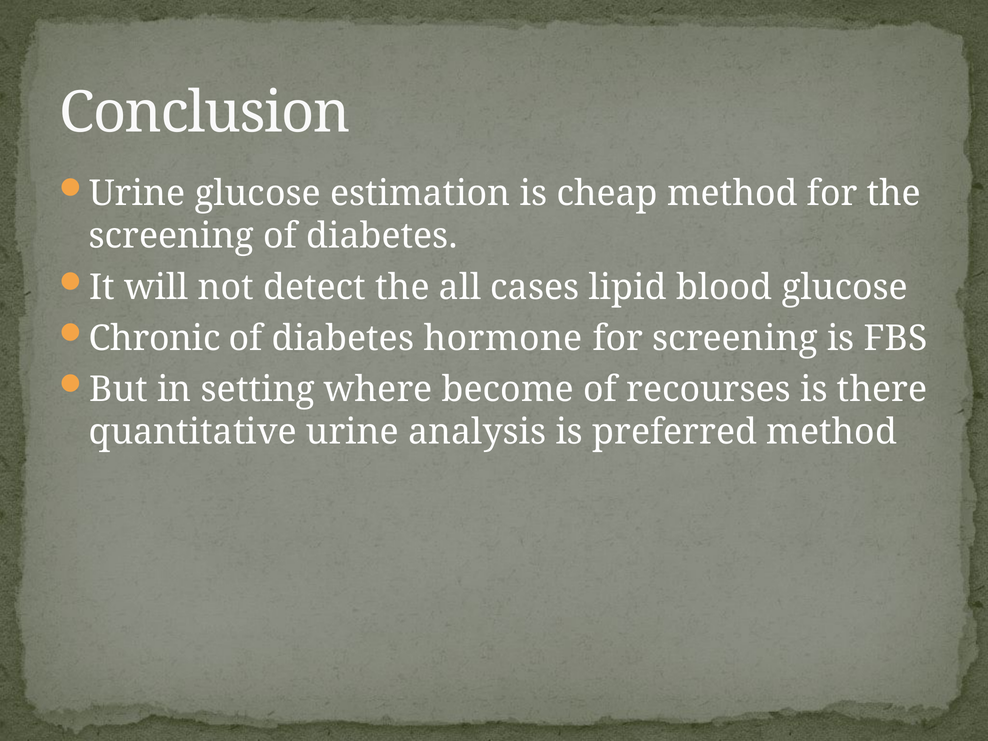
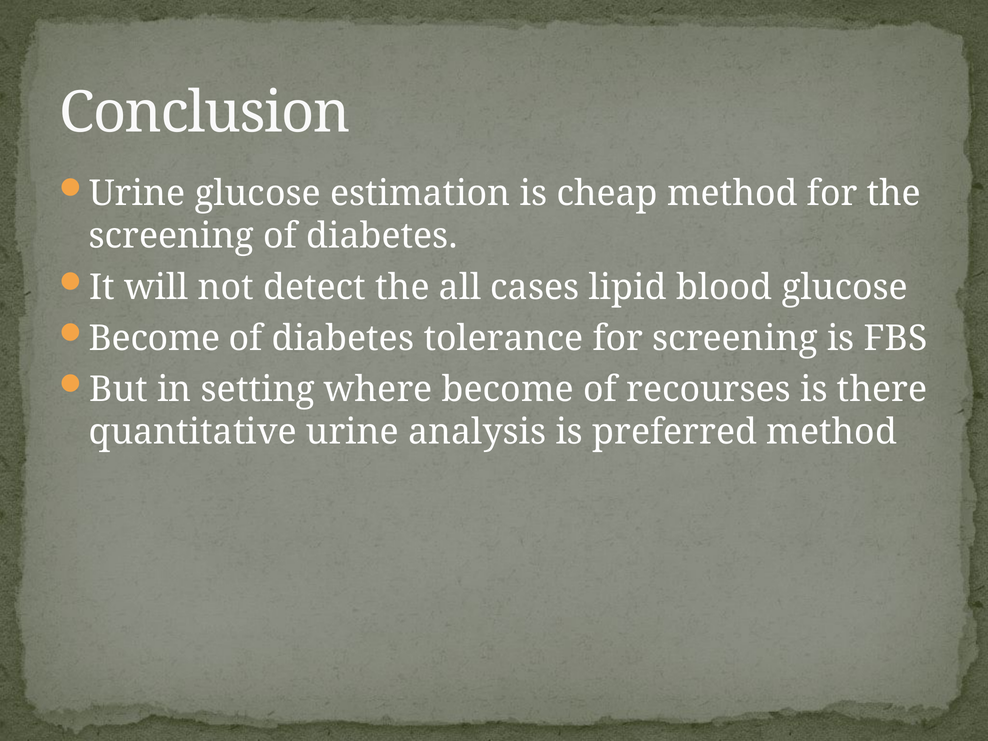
Chronic at (155, 338): Chronic -> Become
hormone: hormone -> tolerance
